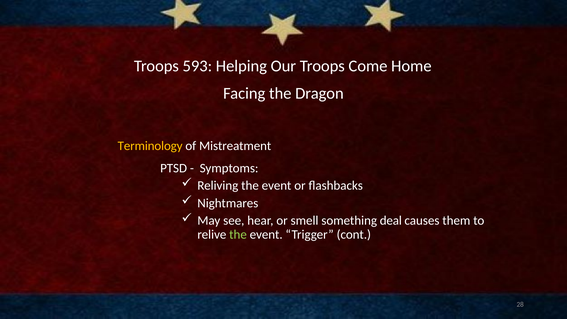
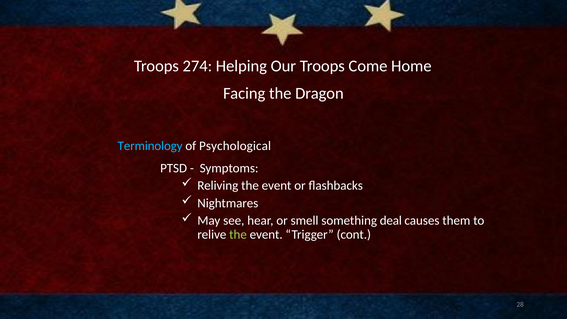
593: 593 -> 274
Terminology colour: yellow -> light blue
Mistreatment: Mistreatment -> Psychological
